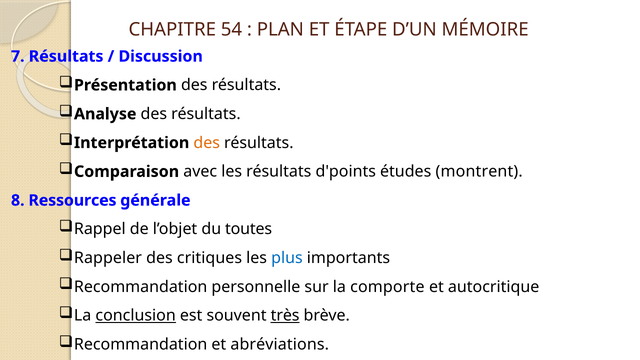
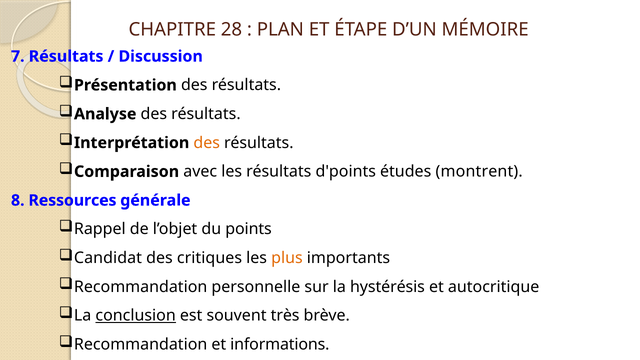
54: 54 -> 28
toutes: toutes -> points
Rappeler: Rappeler -> Candidat
plus colour: blue -> orange
comporte: comporte -> hystérésis
très underline: present -> none
abréviations: abréviations -> informations
